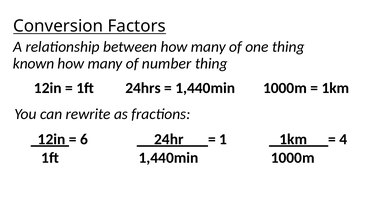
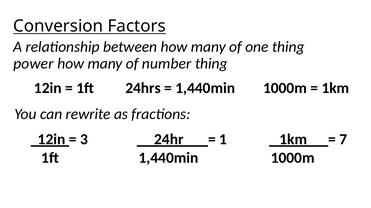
known: known -> power
6: 6 -> 3
4: 4 -> 7
